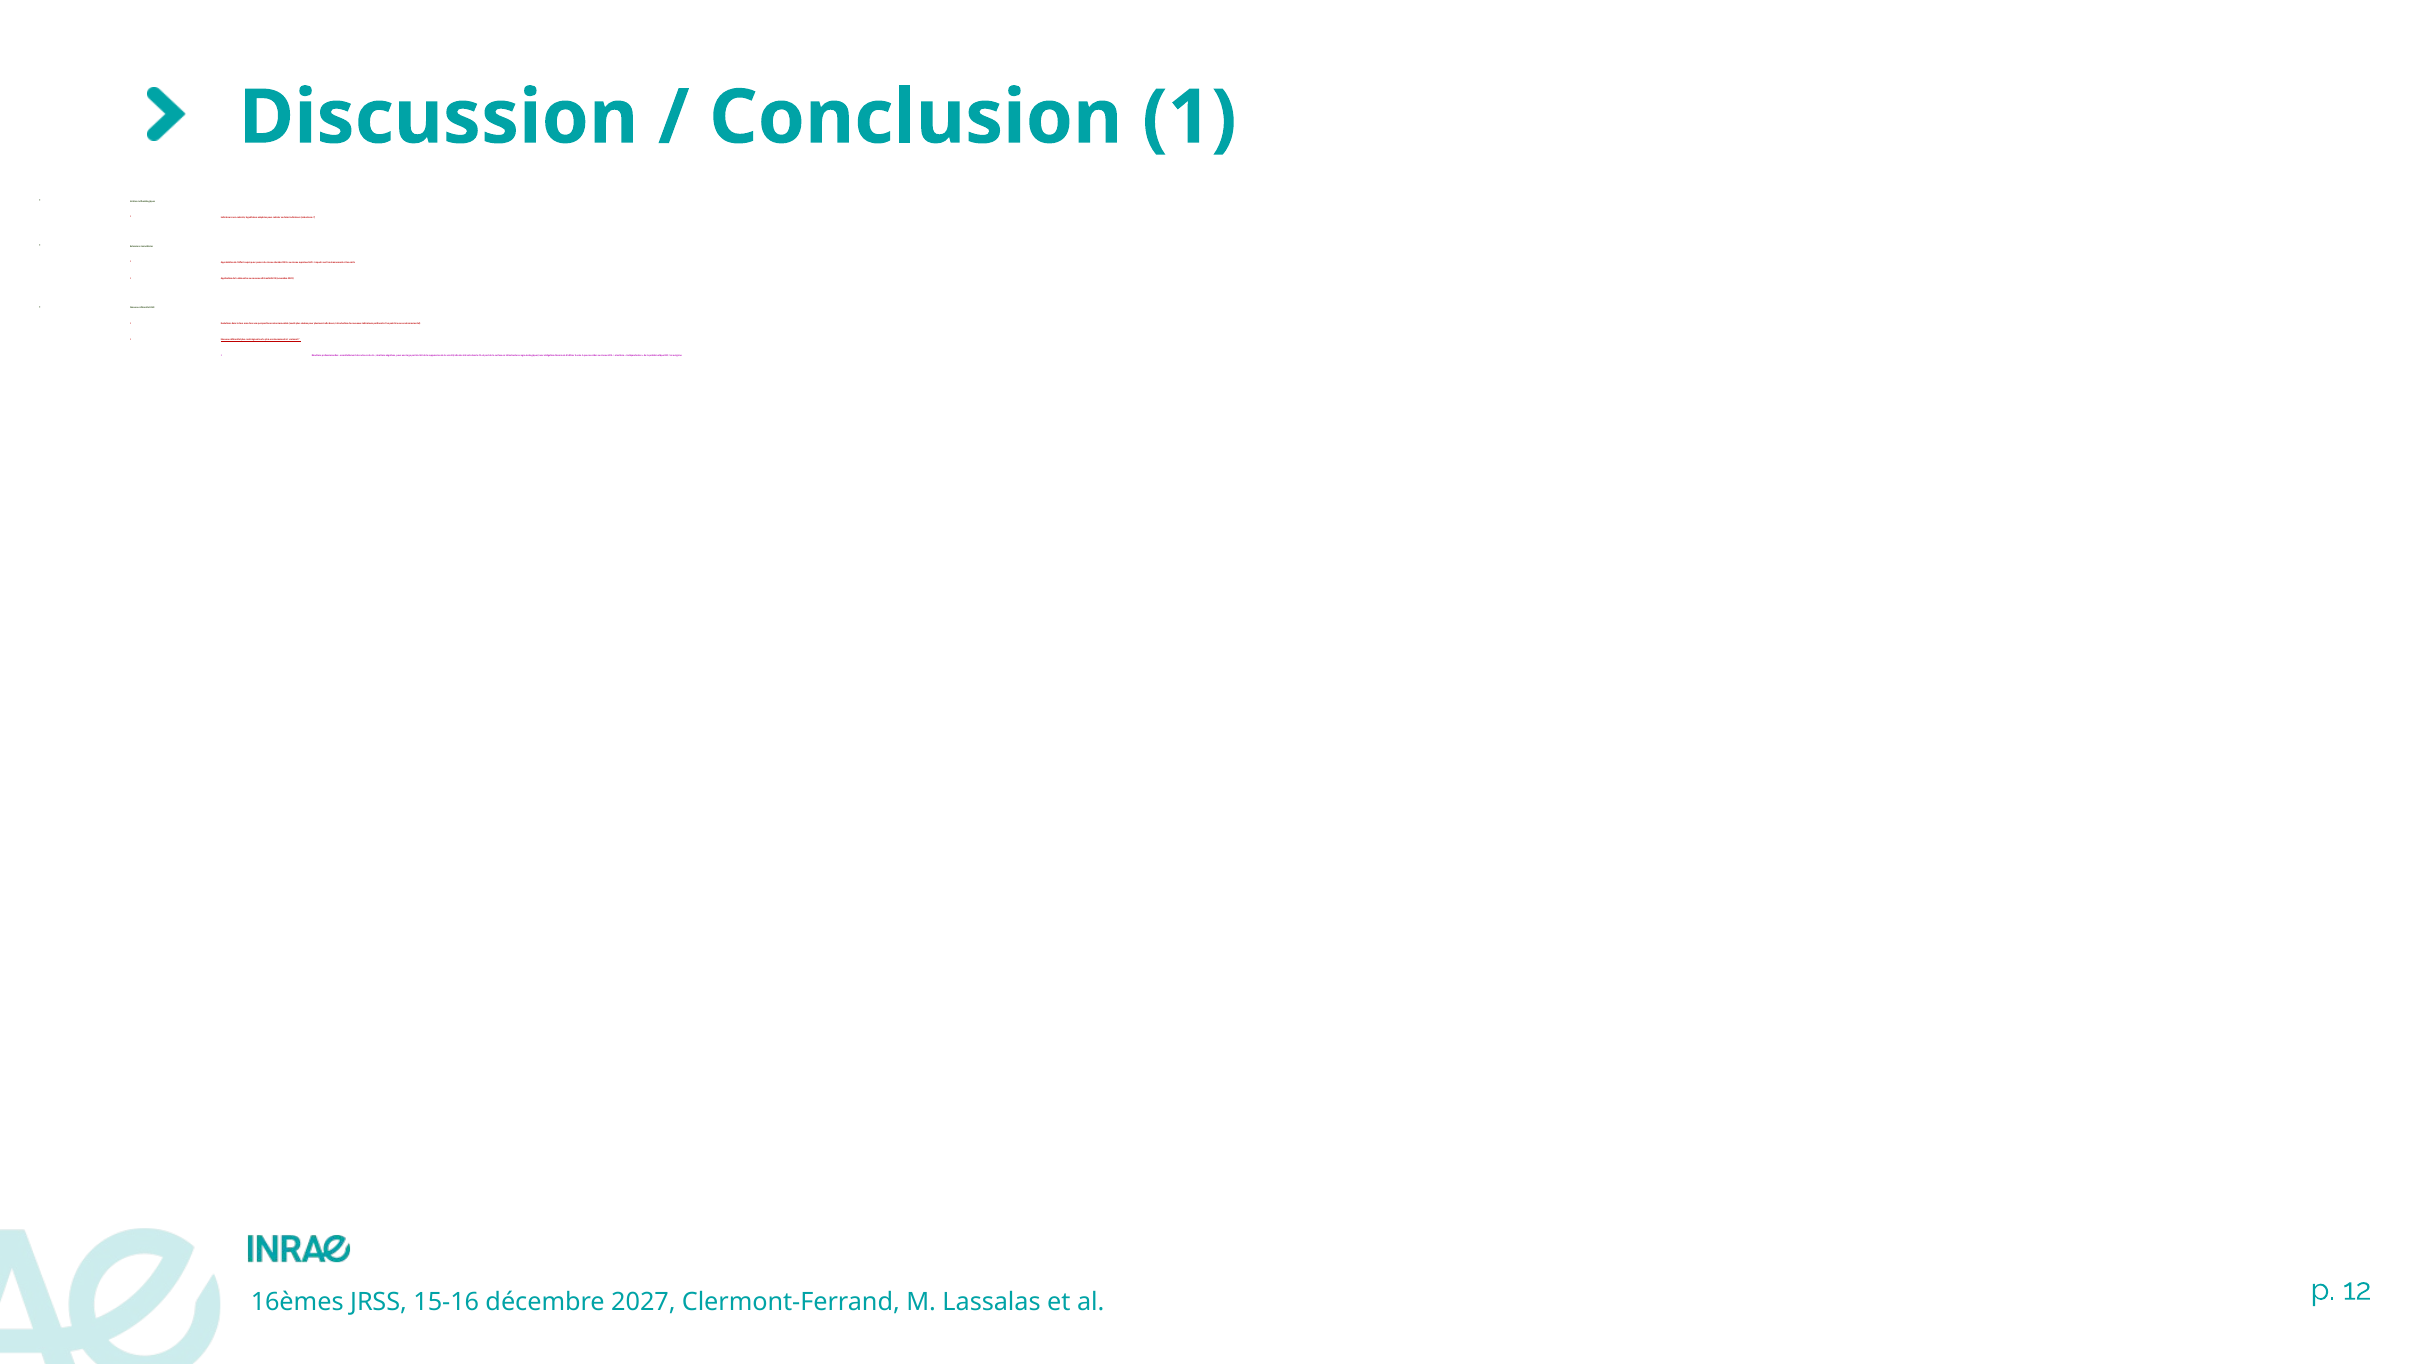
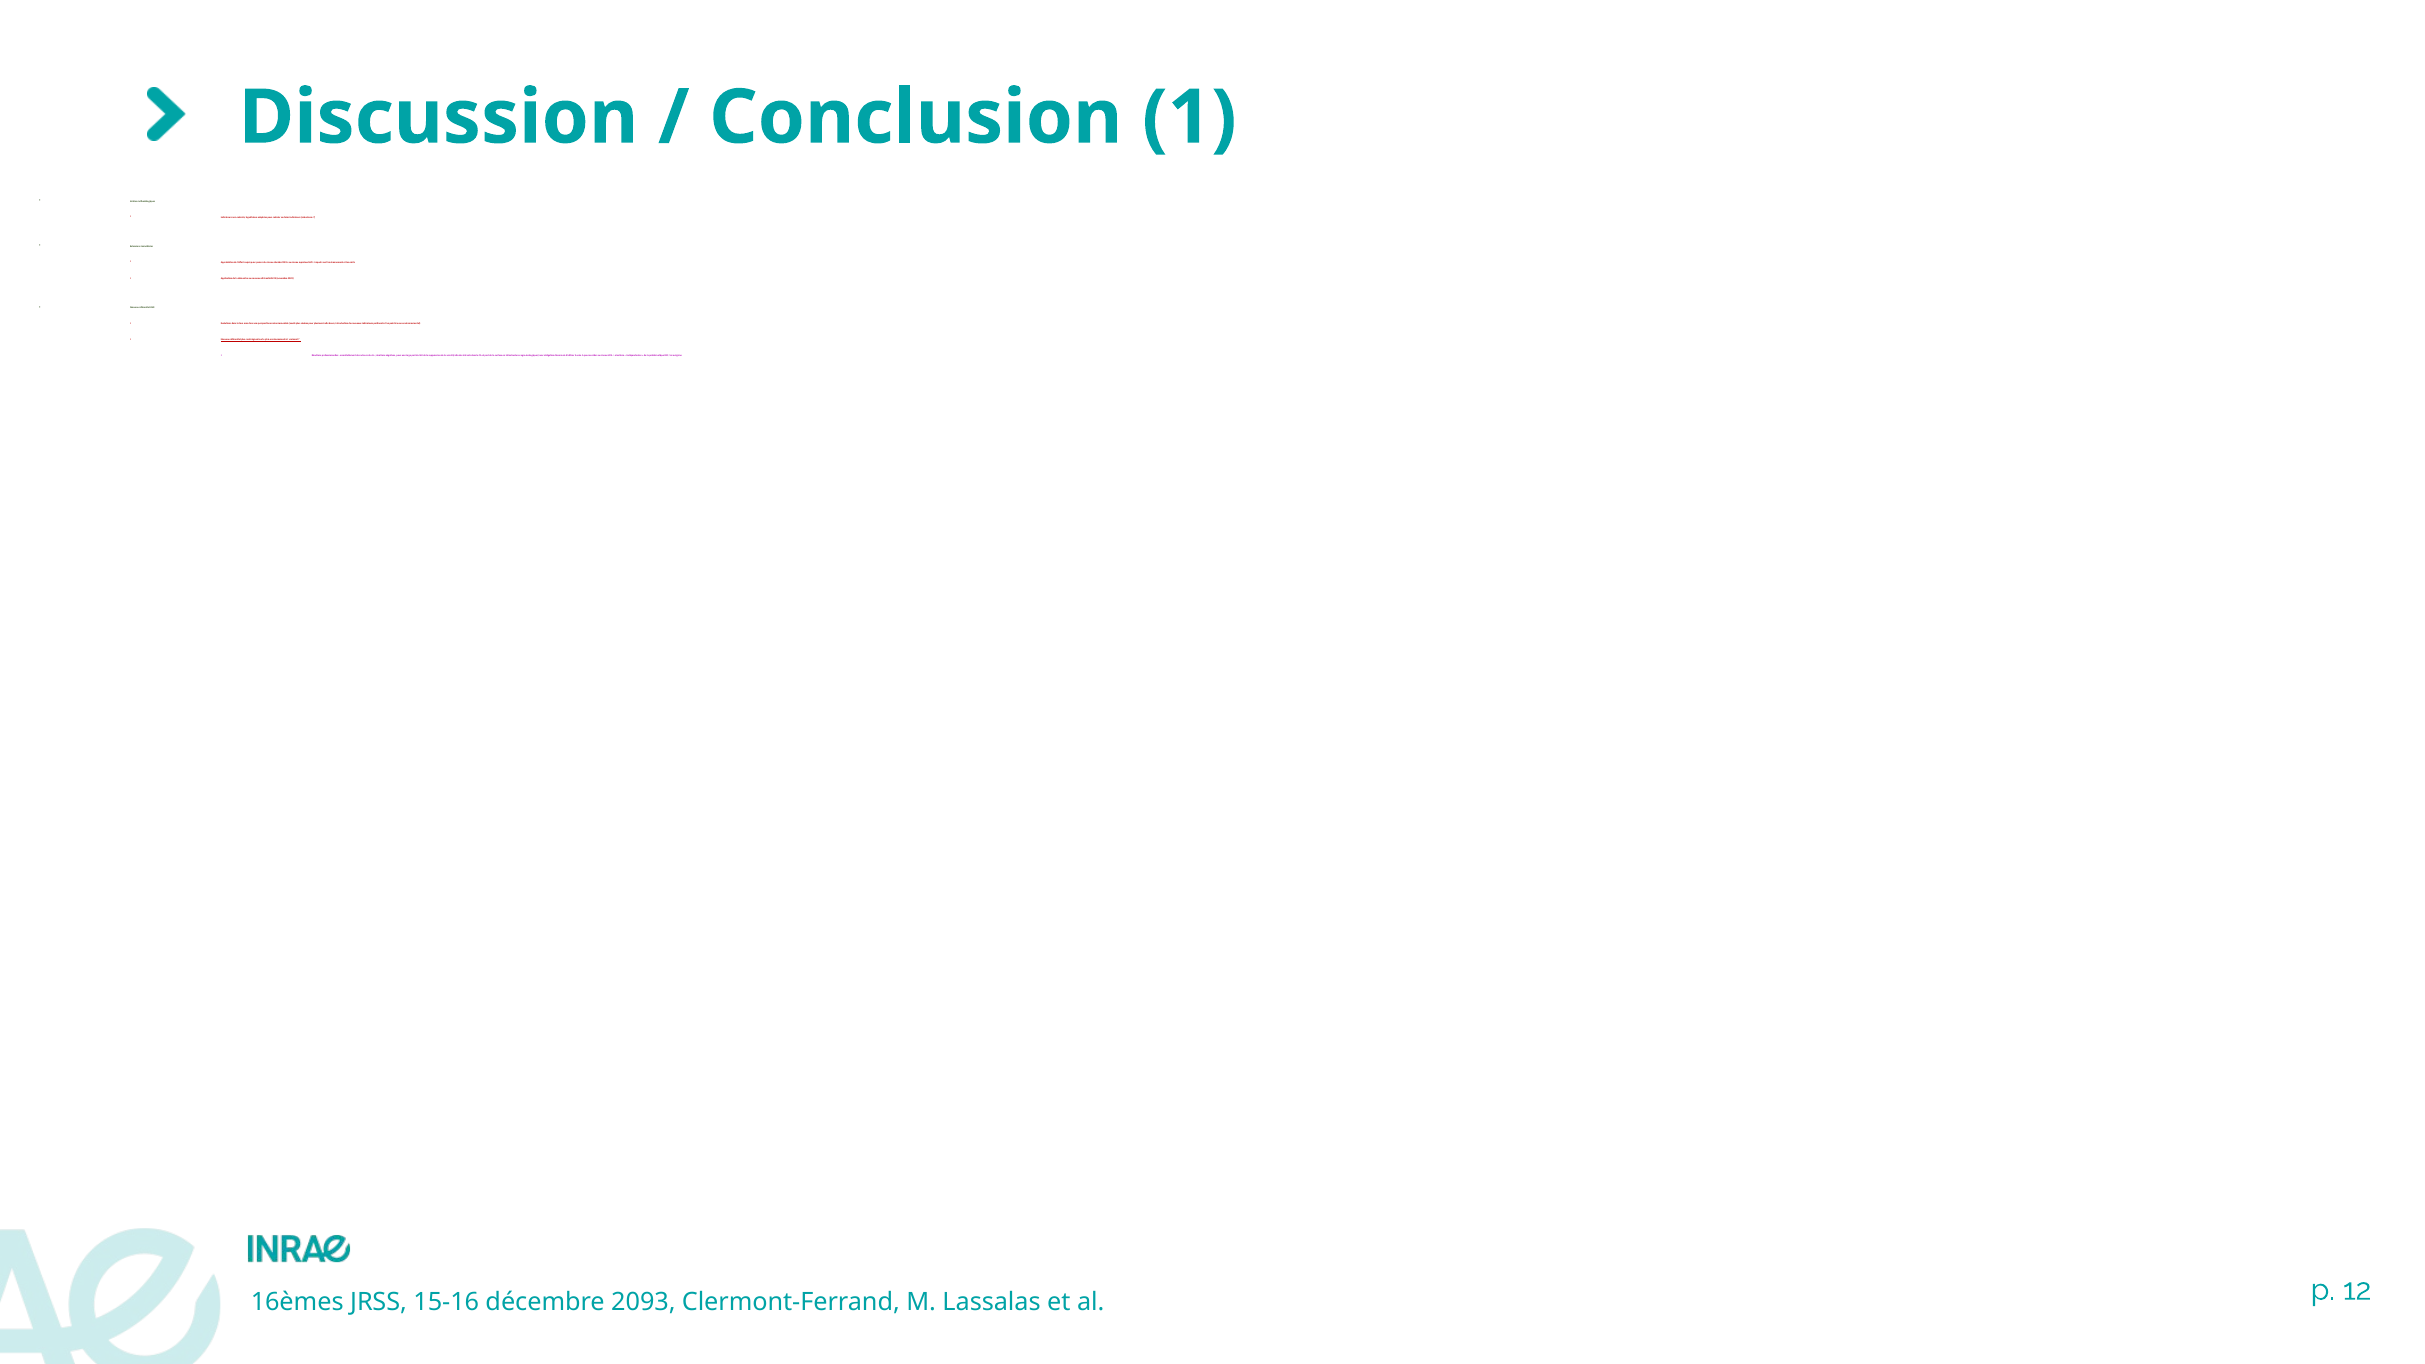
2027: 2027 -> 2093
